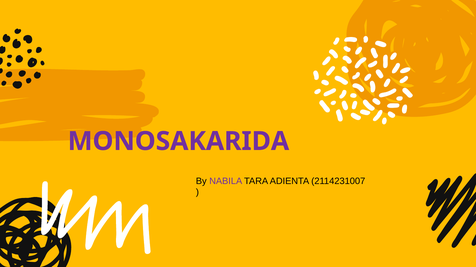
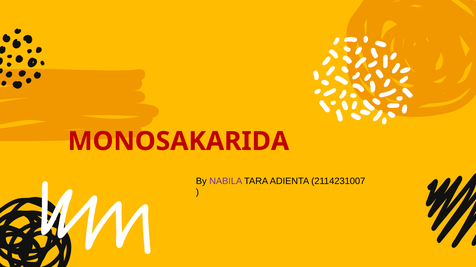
MONOSAKARIDA colour: purple -> red
